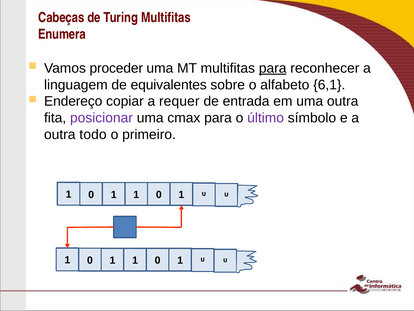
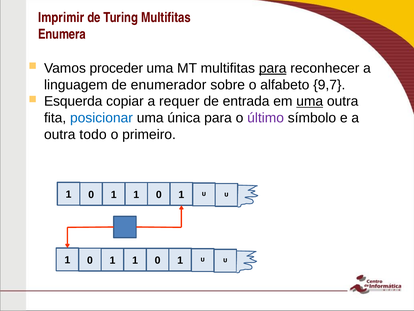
Cabeças: Cabeças -> Imprimir
equivalentes: equivalentes -> enumerador
6,1: 6,1 -> 9,7
Endereço: Endereço -> Esquerda
uma at (310, 101) underline: none -> present
posicionar colour: purple -> blue
cmax: cmax -> única
